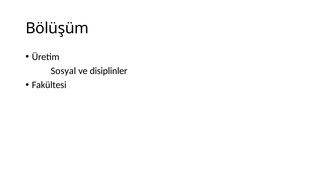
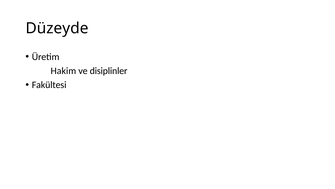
Bölüşüm: Bölüşüm -> Düzeyde
Sosyal: Sosyal -> Hakim
